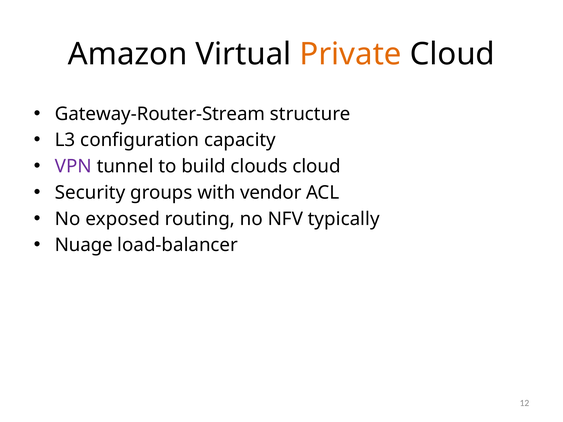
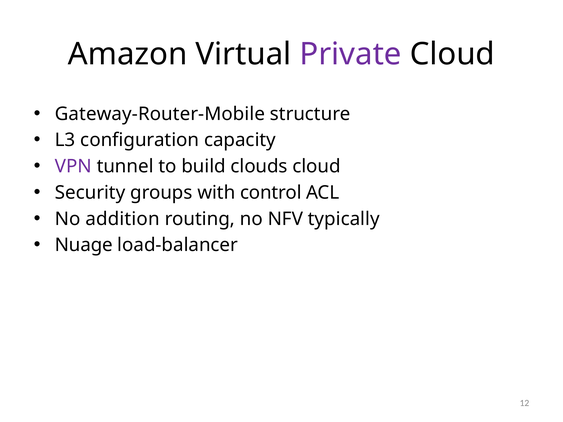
Private colour: orange -> purple
Gateway-Router-Stream: Gateway-Router-Stream -> Gateway-Router-Mobile
vendor: vendor -> control
exposed: exposed -> addition
